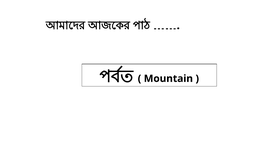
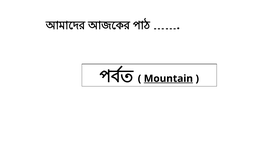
Mountain underline: none -> present
